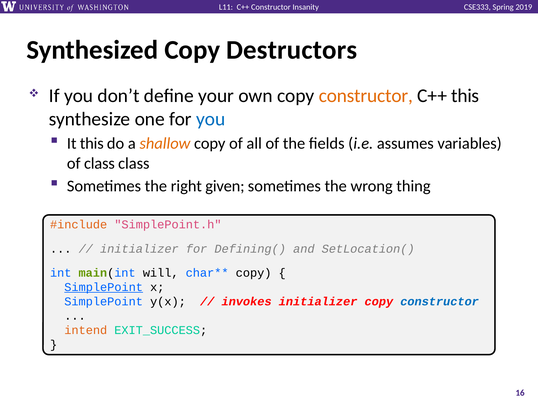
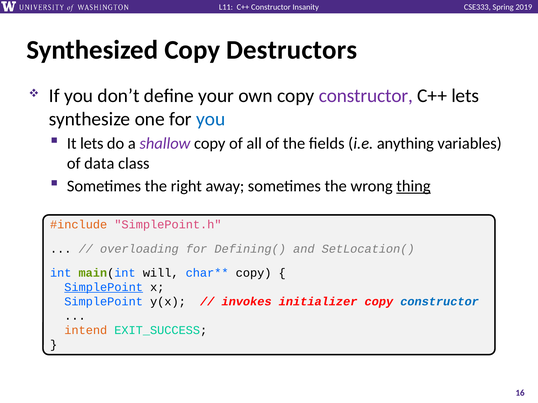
constructor at (366, 96) colour: orange -> purple
C++ this: this -> lets
It this: this -> lets
shallow colour: orange -> purple
assumes: assumes -> anything
of class: class -> data
given: given -> away
thing underline: none -> present
initializer at (139, 249): initializer -> overloading
